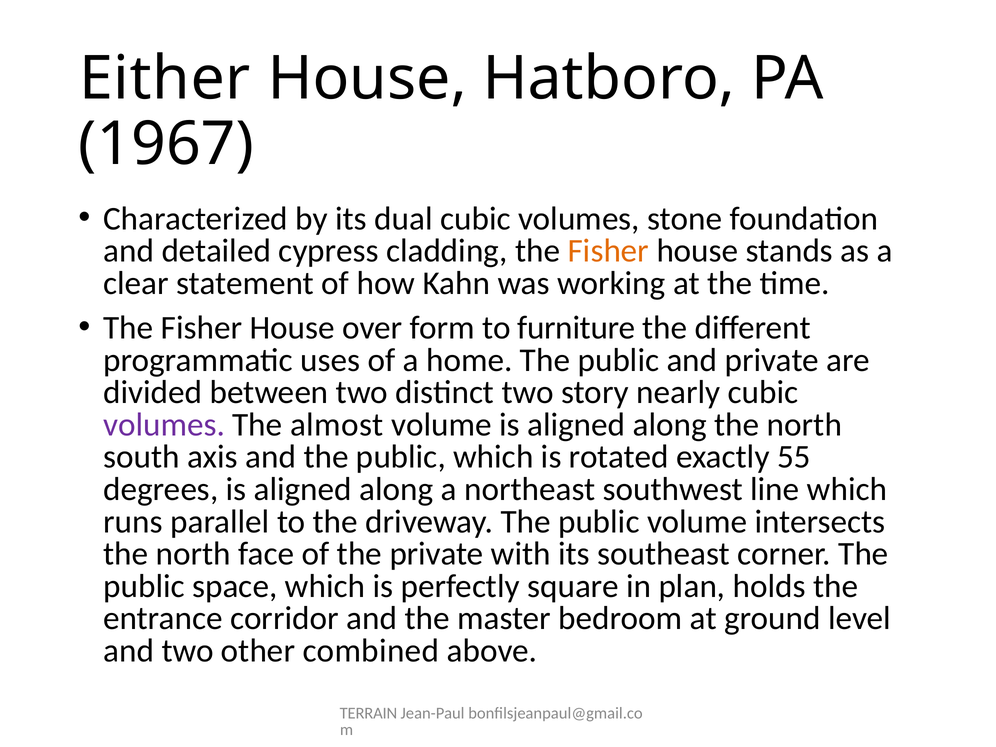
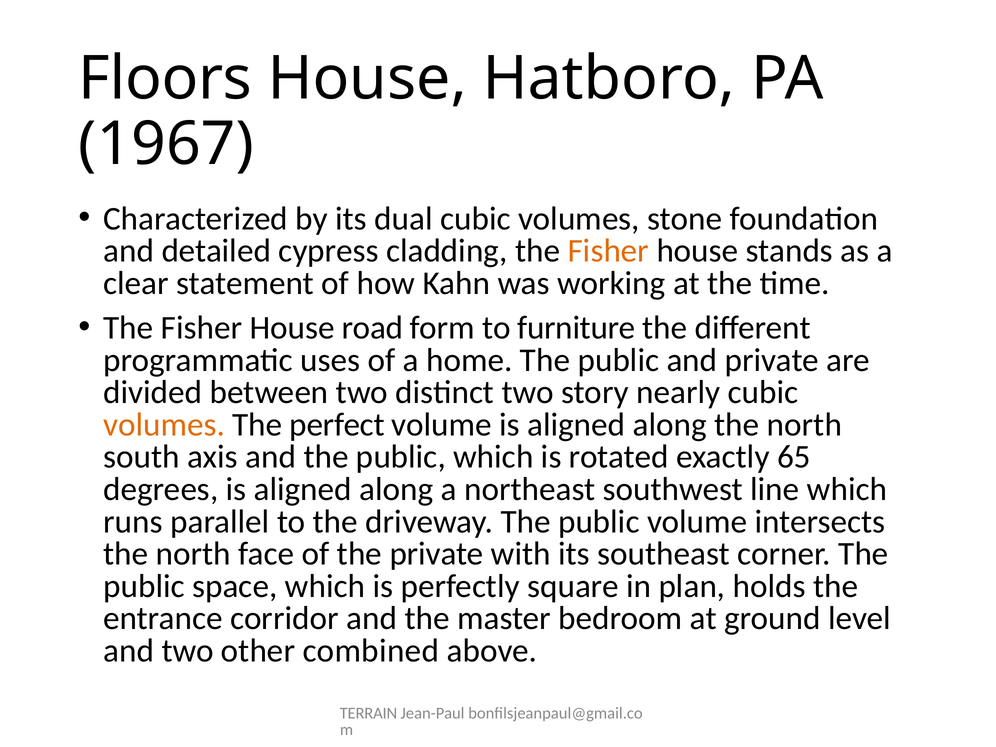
Either: Either -> Floors
over: over -> road
volumes at (164, 425) colour: purple -> orange
almost: almost -> perfect
55: 55 -> 65
